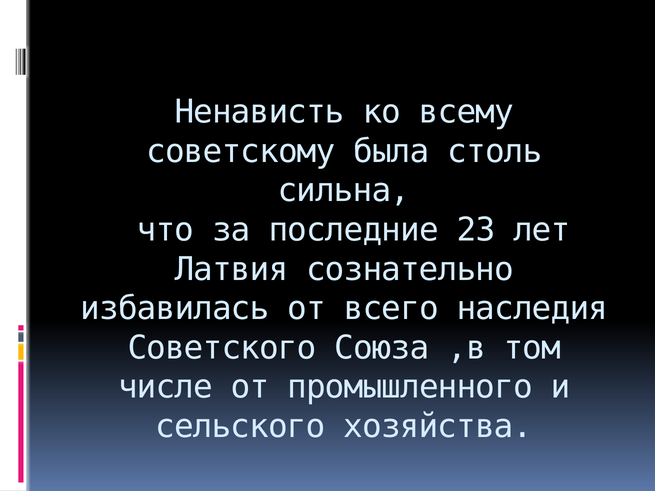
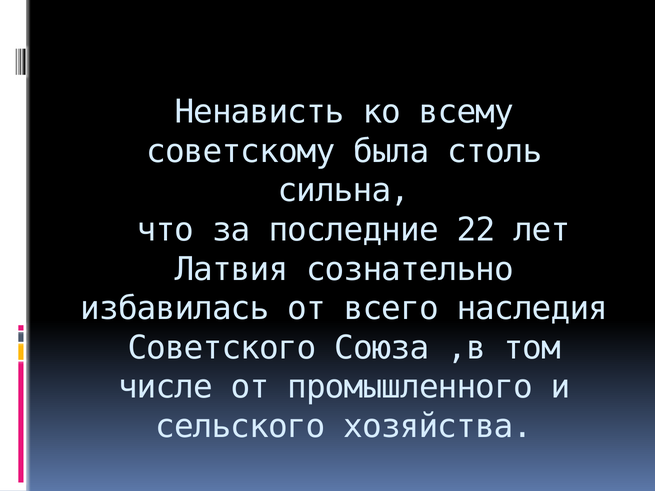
23: 23 -> 22
